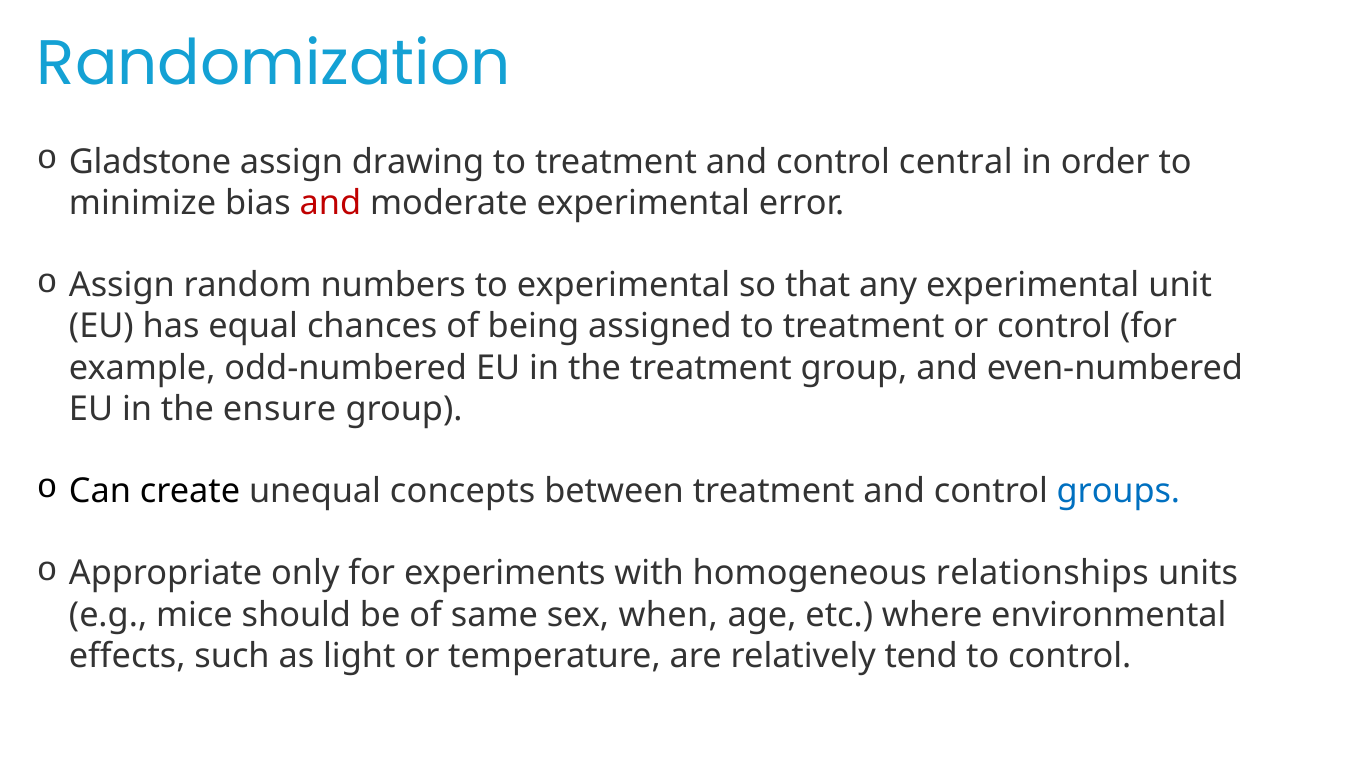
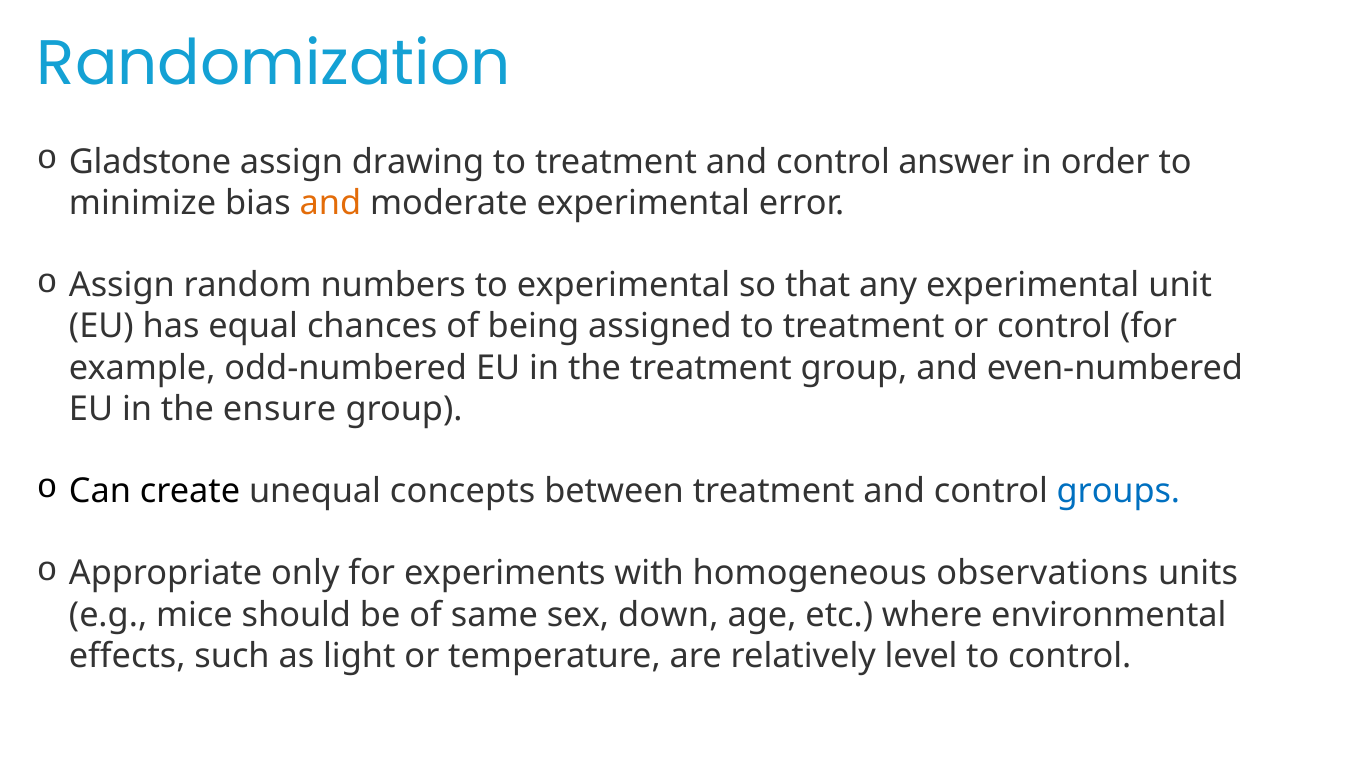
central: central -> answer
and at (330, 203) colour: red -> orange
relationships: relationships -> observations
when: when -> down
tend: tend -> level
